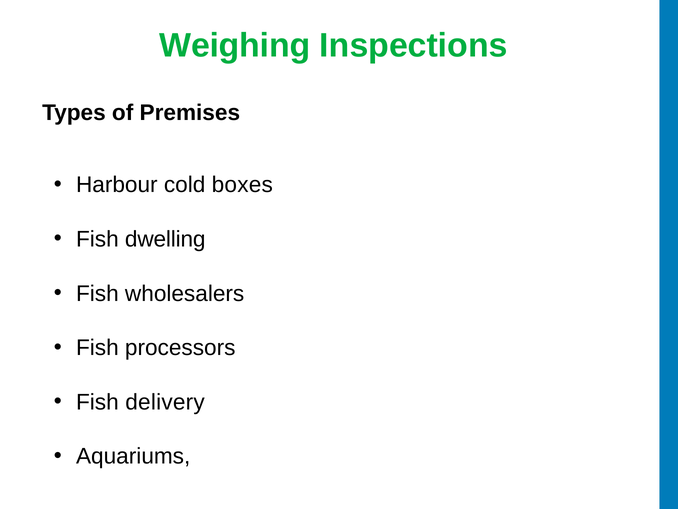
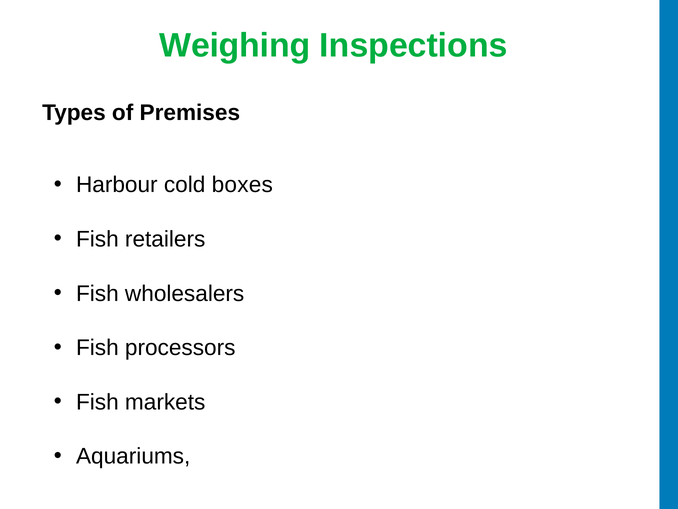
dwelling: dwelling -> retailers
delivery: delivery -> markets
